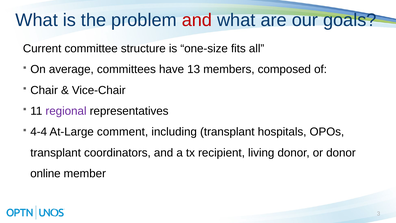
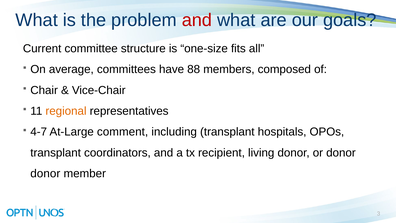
13: 13 -> 88
regional colour: purple -> orange
4-4: 4-4 -> 4-7
online at (45, 173): online -> donor
